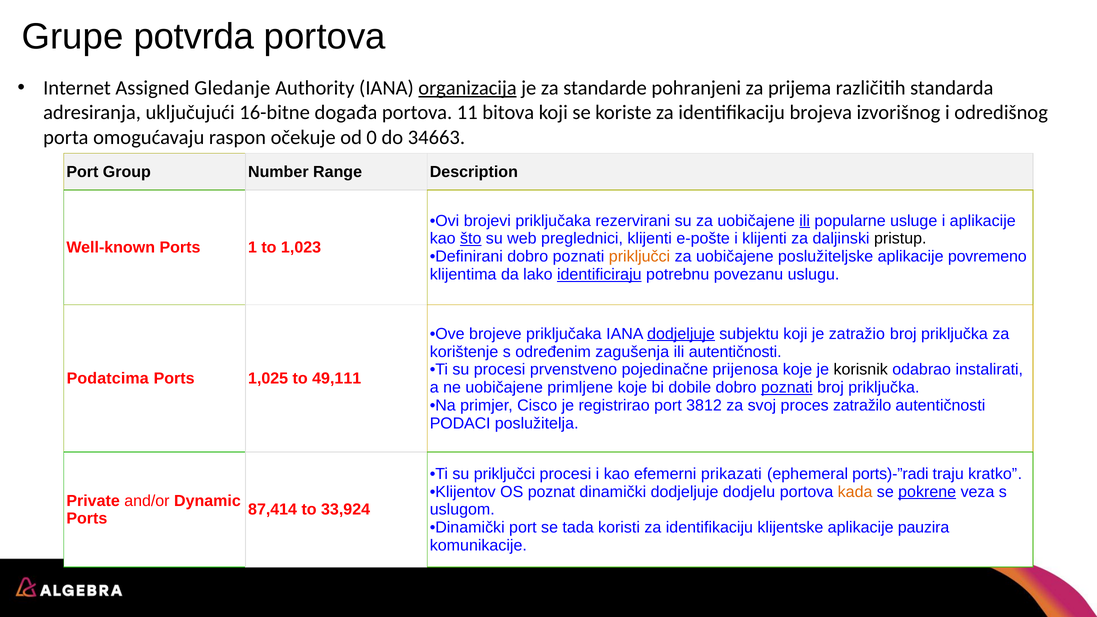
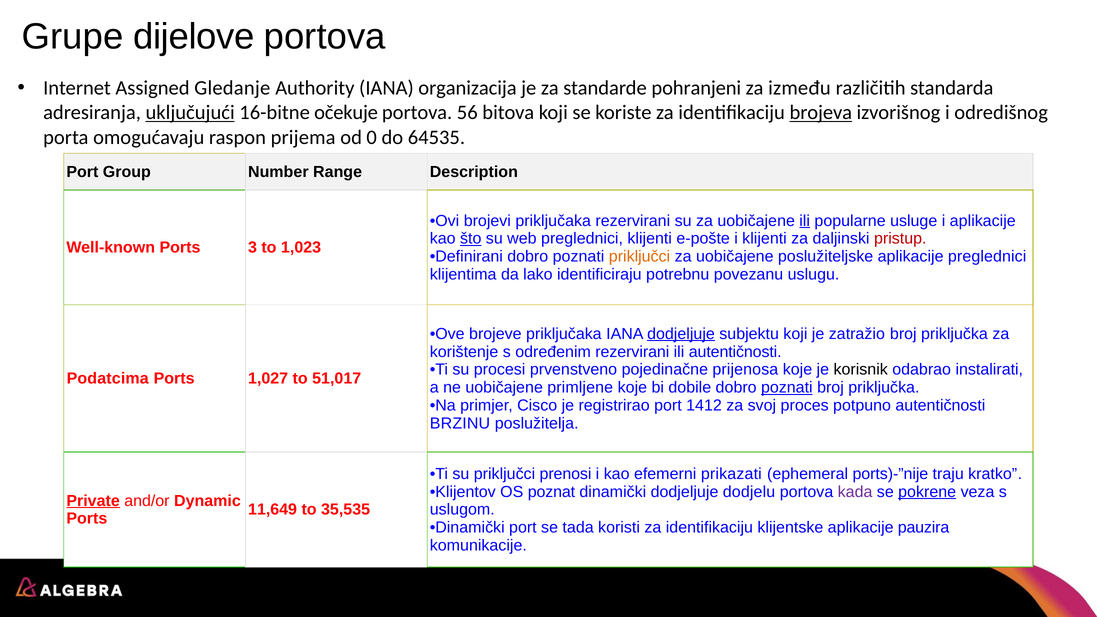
potvrda: potvrda -> dijelove
organizacija underline: present -> none
prijema: prijema -> između
uključujući underline: none -> present
događa: događa -> očekuje
11: 11 -> 56
brojeva underline: none -> present
očekuje: očekuje -> prijema
34663: 34663 -> 64535
pristup colour: black -> red
1: 1 -> 3
aplikacije povremeno: povremeno -> preglednici
identificiraju underline: present -> none
određenim zagušenja: zagušenja -> rezervirani
1,025: 1,025 -> 1,027
49,111: 49,111 -> 51,017
3812: 3812 -> 1412
zatražilo: zatražilo -> potpuno
PODACI: PODACI -> BRZINU
priključci procesi: procesi -> prenosi
ports)-”radi: ports)-”radi -> ports)-”nije
kada colour: orange -> purple
Private underline: none -> present
87,414: 87,414 -> 11,649
33,924: 33,924 -> 35,535
